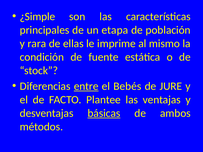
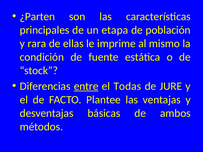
¿Simple: ¿Simple -> ¿Parten
Bebés: Bebés -> Todas
básicas underline: present -> none
